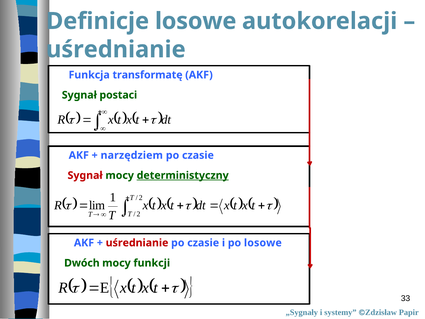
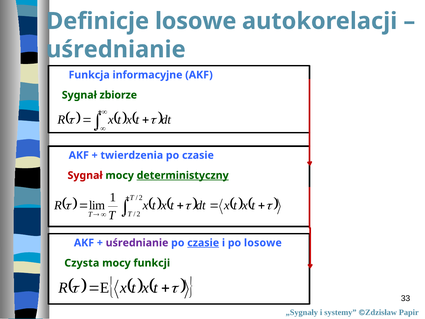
transformatę: transformatę -> informacyjne
postaci: postaci -> zbiorze
narzędziem: narzędziem -> twierdzenia
uśrednianie at (137, 243) colour: red -> purple
czasie at (203, 243) underline: none -> present
Dwóch: Dwóch -> Czysta
